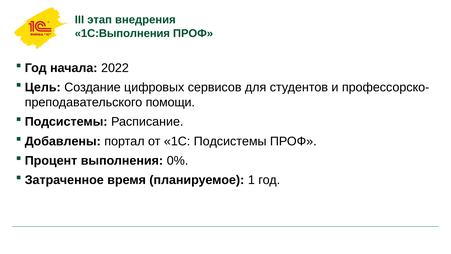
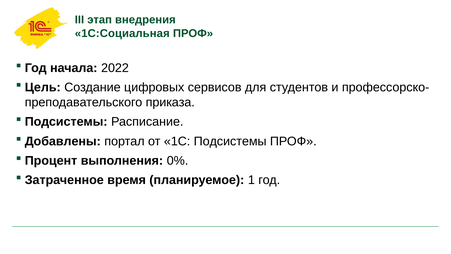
1С:Выполнения: 1С:Выполнения -> 1С:Социальная
помощи: помощи -> приказа
